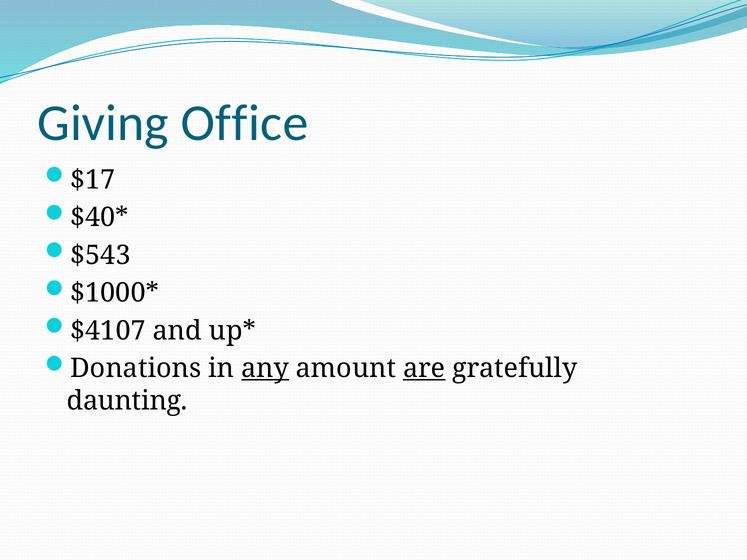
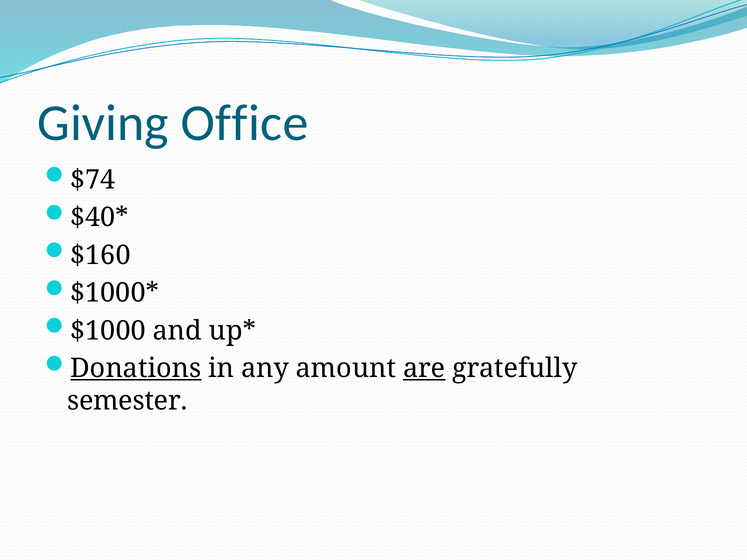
$17: $17 -> $74
$543: $543 -> $160
$4107: $4107 -> $1000
Donations underline: none -> present
any underline: present -> none
daunting: daunting -> semester
